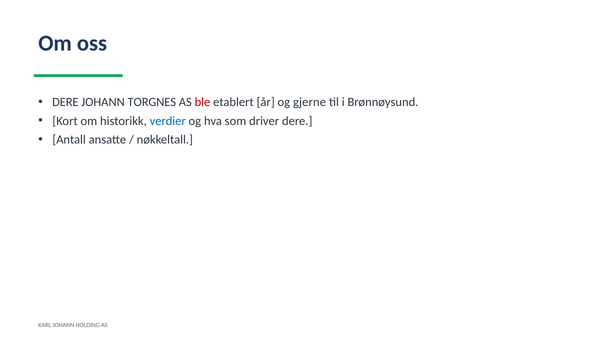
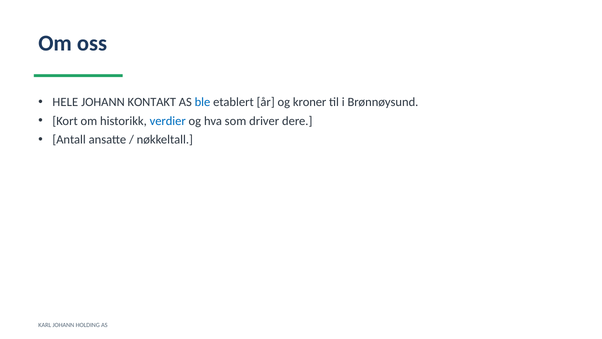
DERE at (65, 102): DERE -> HELE
TORGNES: TORGNES -> KONTAKT
ble colour: red -> blue
gjerne: gjerne -> kroner
